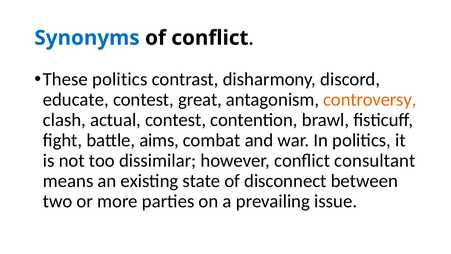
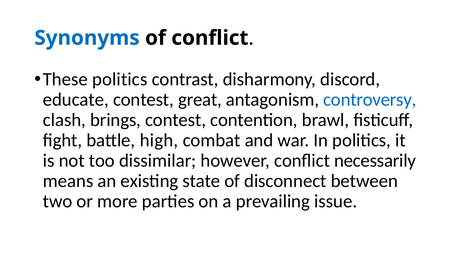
controversy colour: orange -> blue
actual: actual -> brings
aims: aims -> high
consultant: consultant -> necessarily
